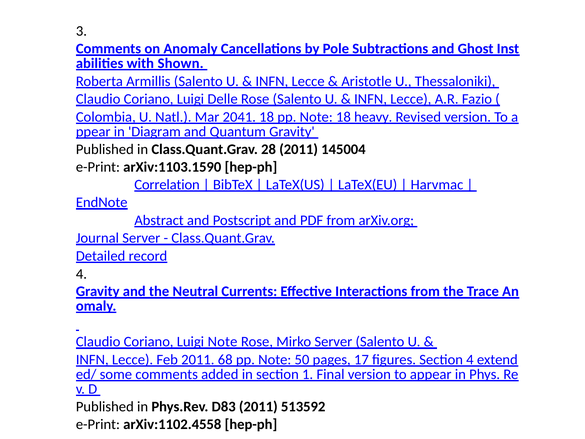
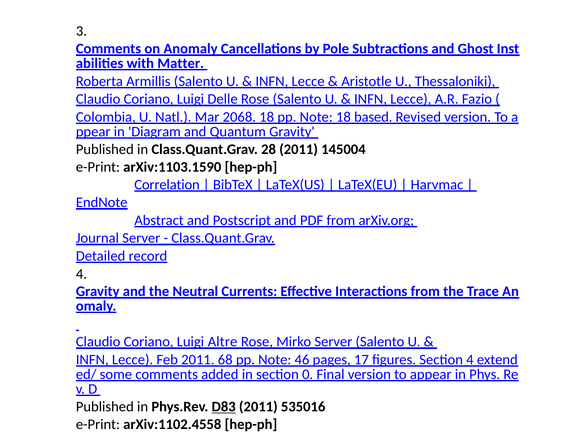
Shown: Shown -> Matter
2041: 2041 -> 2068
heavy: heavy -> based
Luigi Note: Note -> Altre
50: 50 -> 46
1: 1 -> 0
D83 underline: none -> present
513592: 513592 -> 535016
